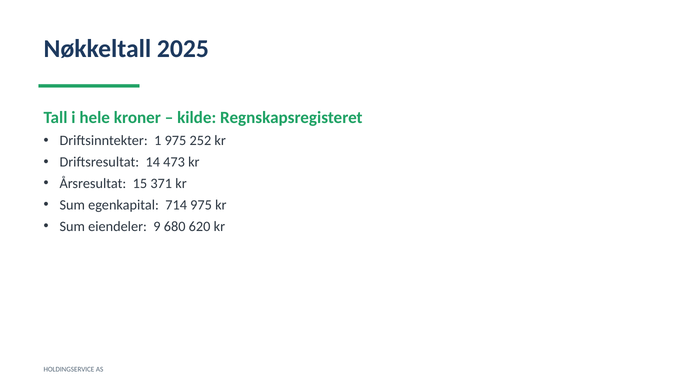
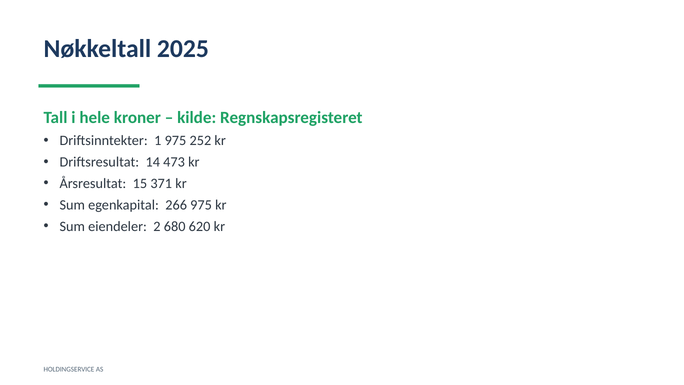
714: 714 -> 266
9: 9 -> 2
